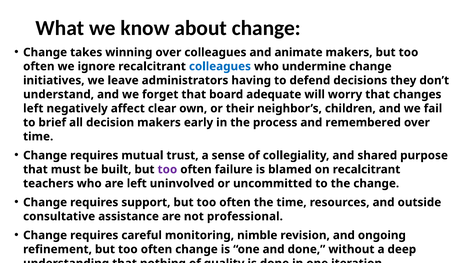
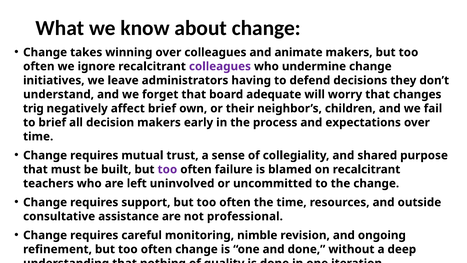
colleagues at (220, 66) colour: blue -> purple
left at (33, 108): left -> trig
affect clear: clear -> brief
remembered: remembered -> expectations
